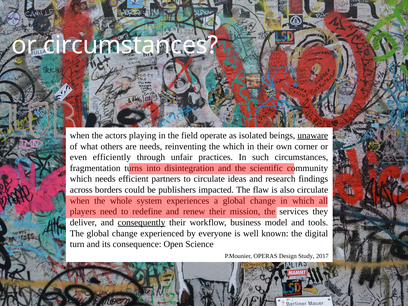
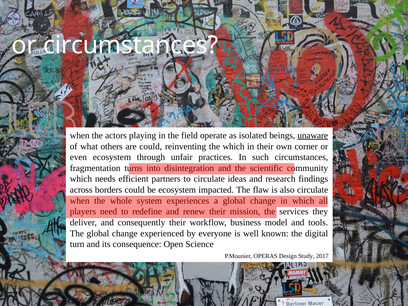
are needs: needs -> could
even efficiently: efficiently -> ecosystem
be publishers: publishers -> ecosystem
consequently underline: present -> none
